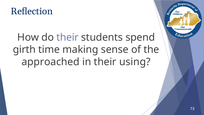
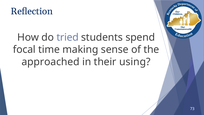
do their: their -> tried
girth: girth -> focal
